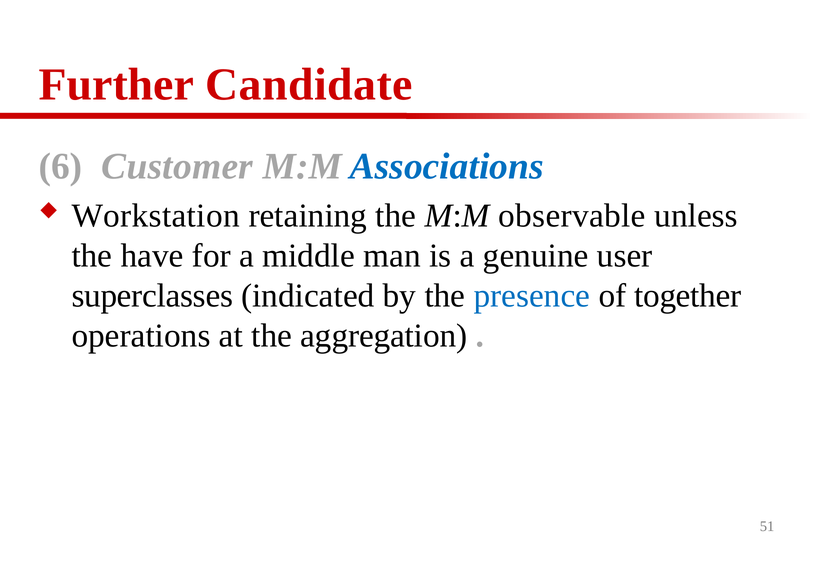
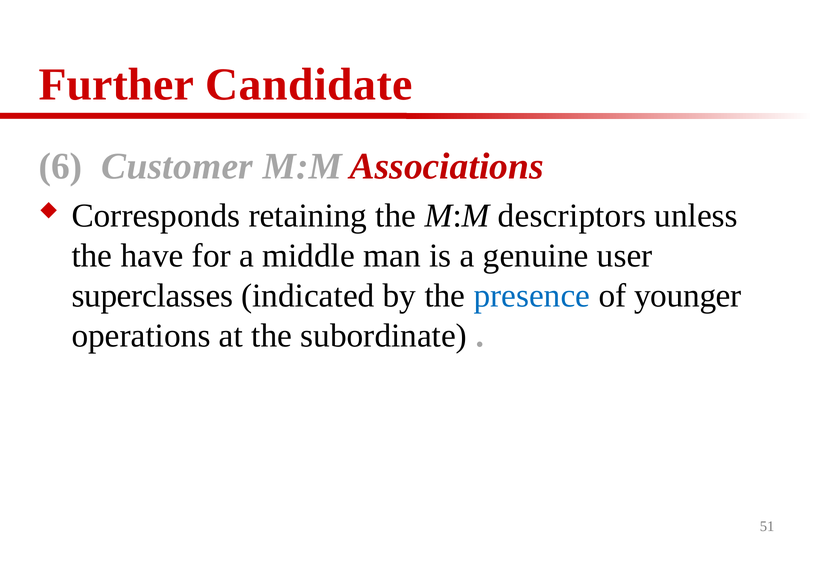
Associations colour: blue -> red
Workstation: Workstation -> Corresponds
observable: observable -> descriptors
together: together -> younger
aggregation: aggregation -> subordinate
